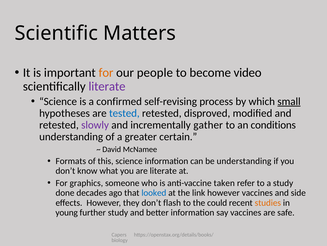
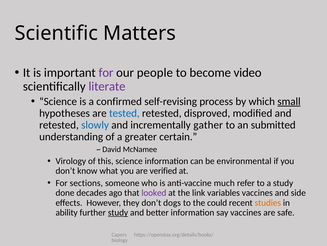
for at (106, 72) colour: orange -> purple
slowly colour: purple -> blue
conditions: conditions -> submitted
Formats: Formats -> Virology
be understanding: understanding -> environmental
are literate: literate -> verified
graphics: graphics -> sections
taken: taken -> much
looked colour: blue -> purple
link however: however -> variables
flash: flash -> dogs
young: young -> ability
study at (118, 212) underline: none -> present
